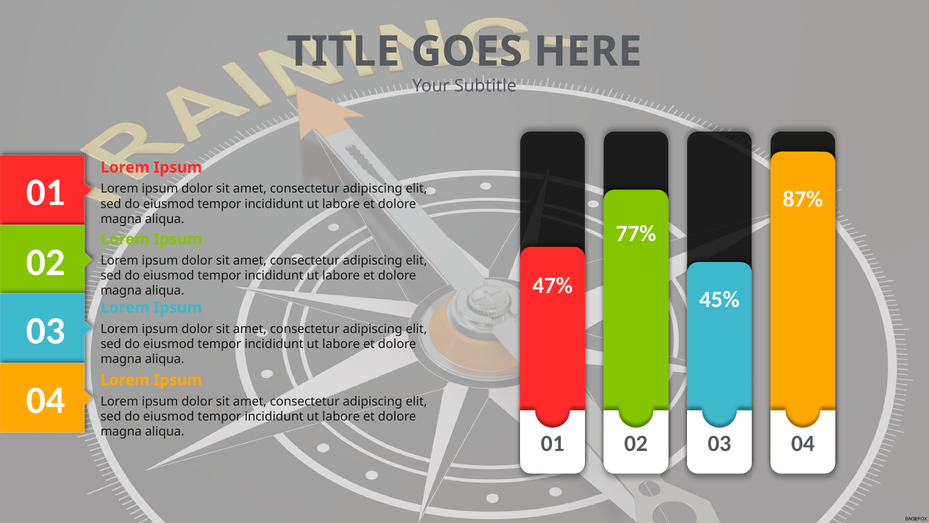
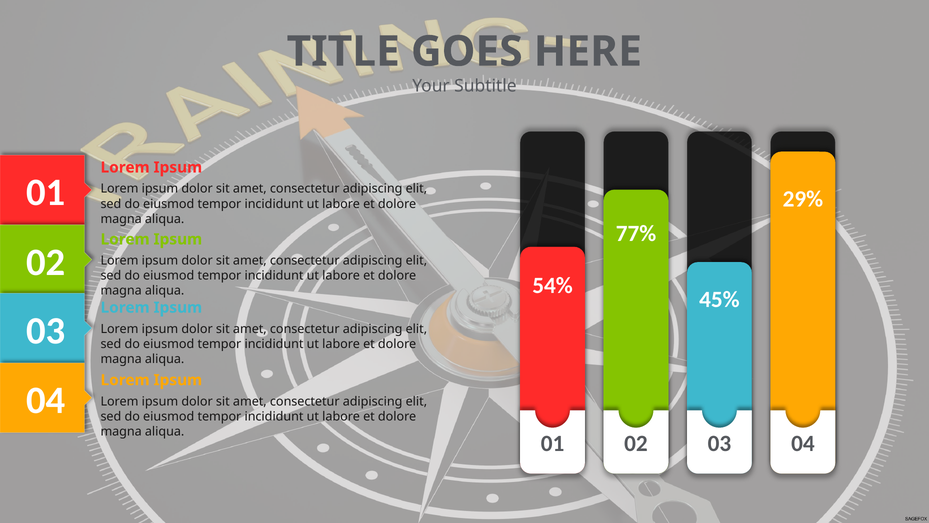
87%: 87% -> 29%
47%: 47% -> 54%
